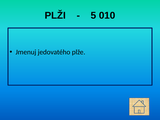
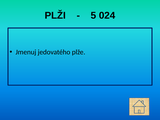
010: 010 -> 024
